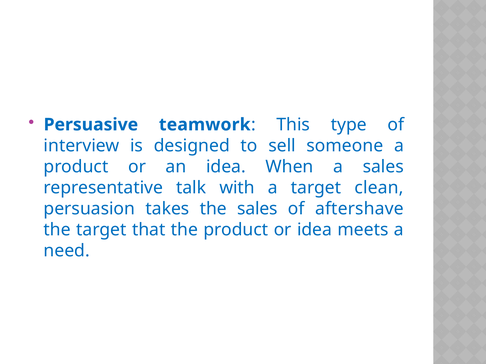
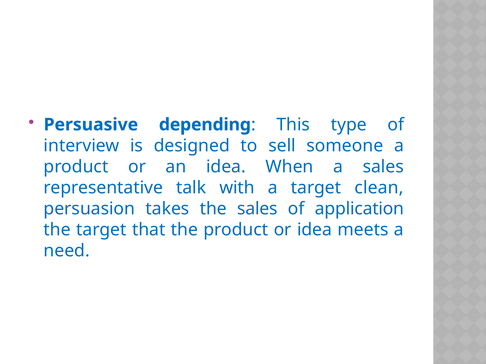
teamwork: teamwork -> depending
aftershave: aftershave -> application
